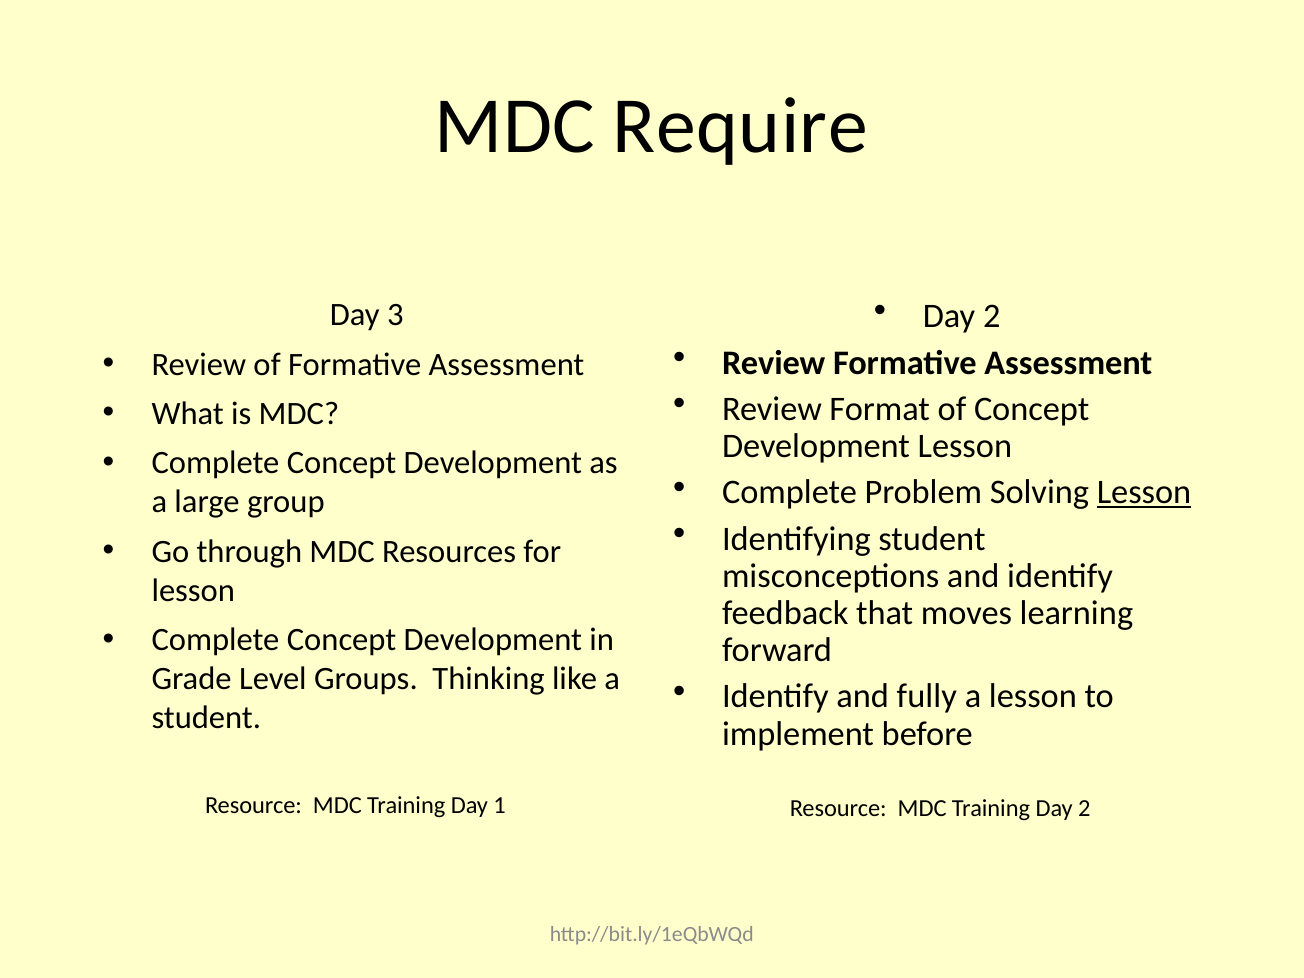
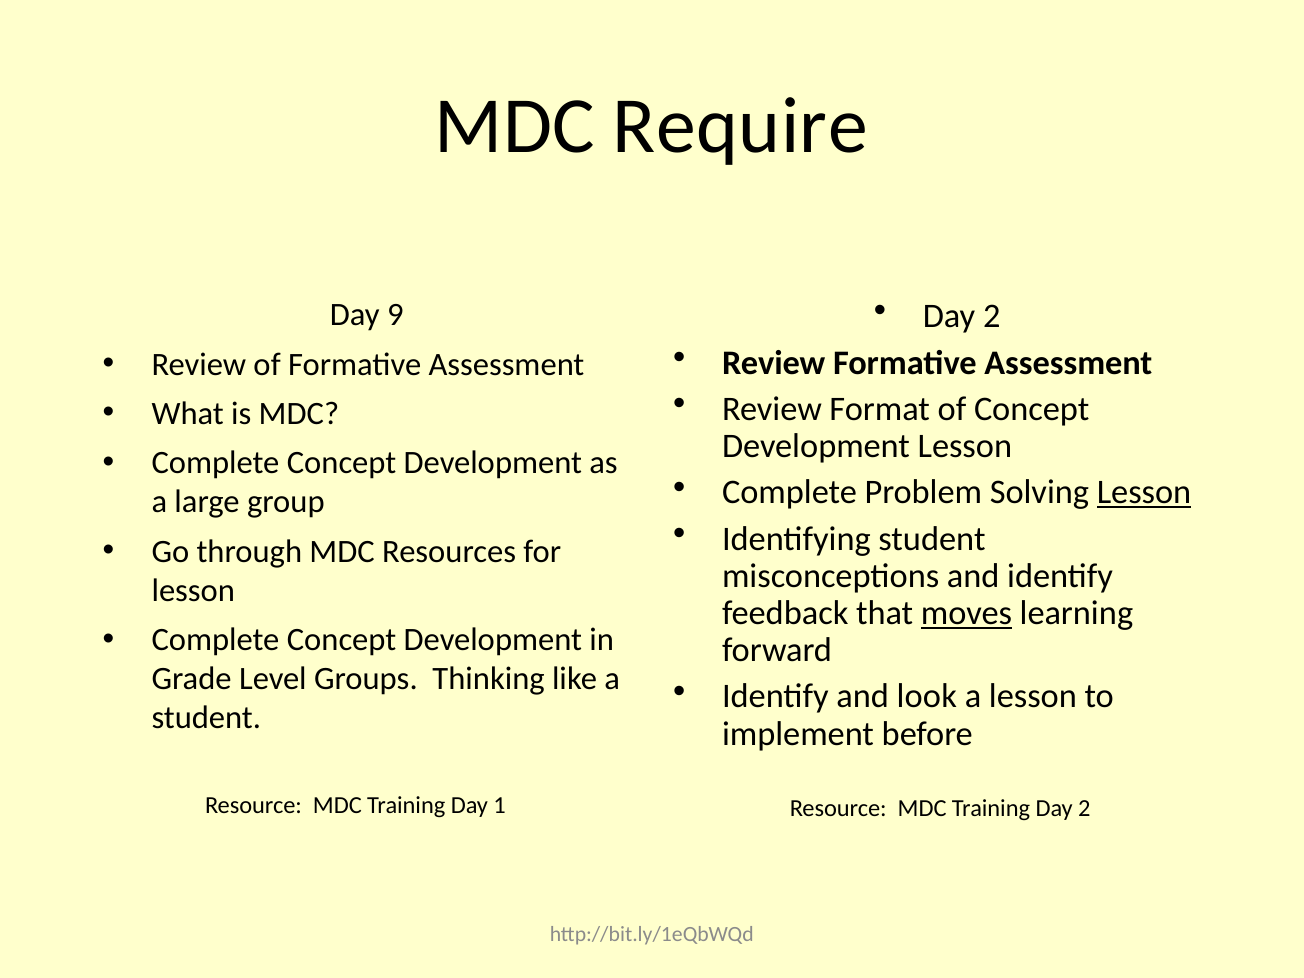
3: 3 -> 9
moves underline: none -> present
fully: fully -> look
